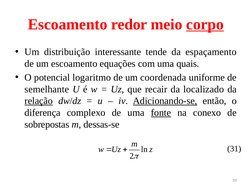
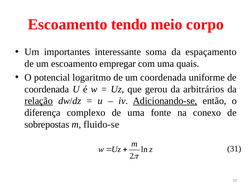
redor: redor -> tendo
corpo underline: present -> none
distribuição: distribuição -> importantes
tende: tende -> soma
equações: equações -> empregar
semelhante at (47, 89): semelhante -> coordenada
recair: recair -> gerou
localizado: localizado -> arbitrários
fonte underline: present -> none
dessas-se: dessas-se -> fluido-se
